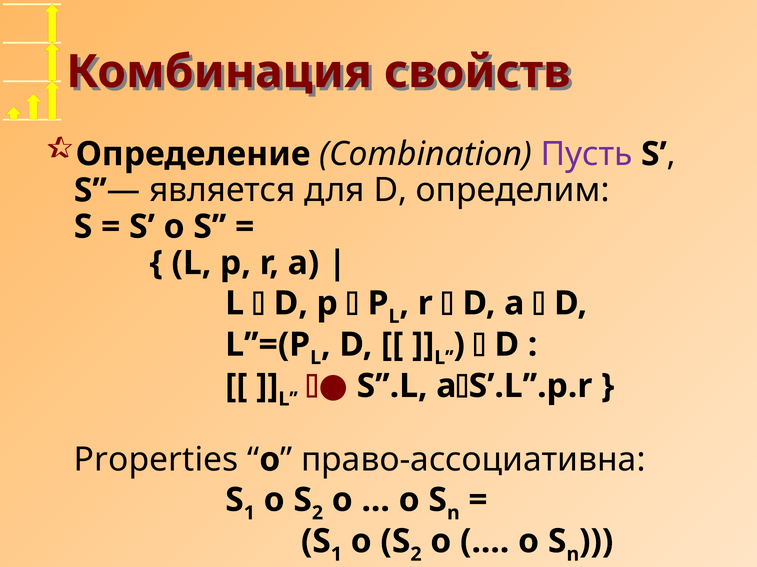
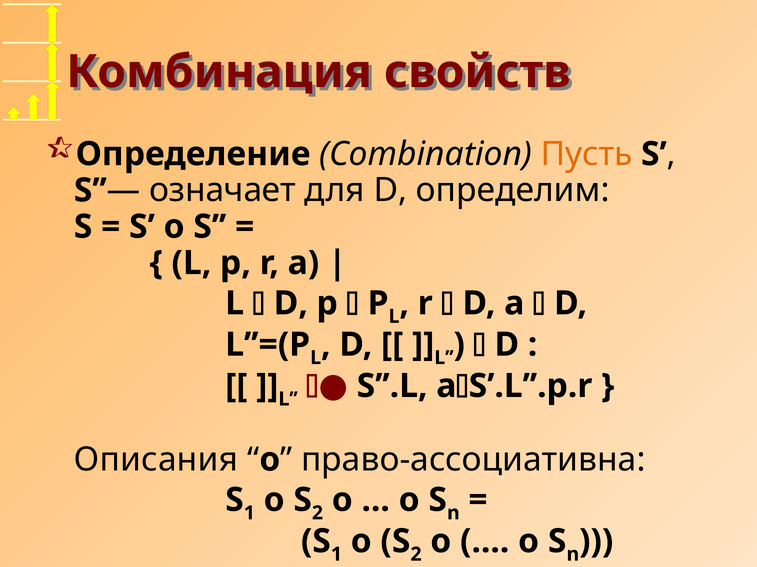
Пусть colour: purple -> orange
является: является -> означает
Properties: Properties -> Описания
